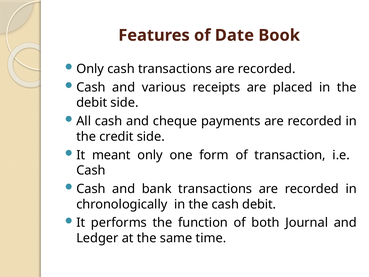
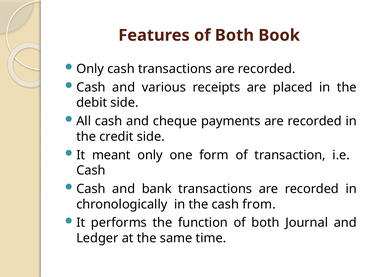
Features of Date: Date -> Both
cash debit: debit -> from
